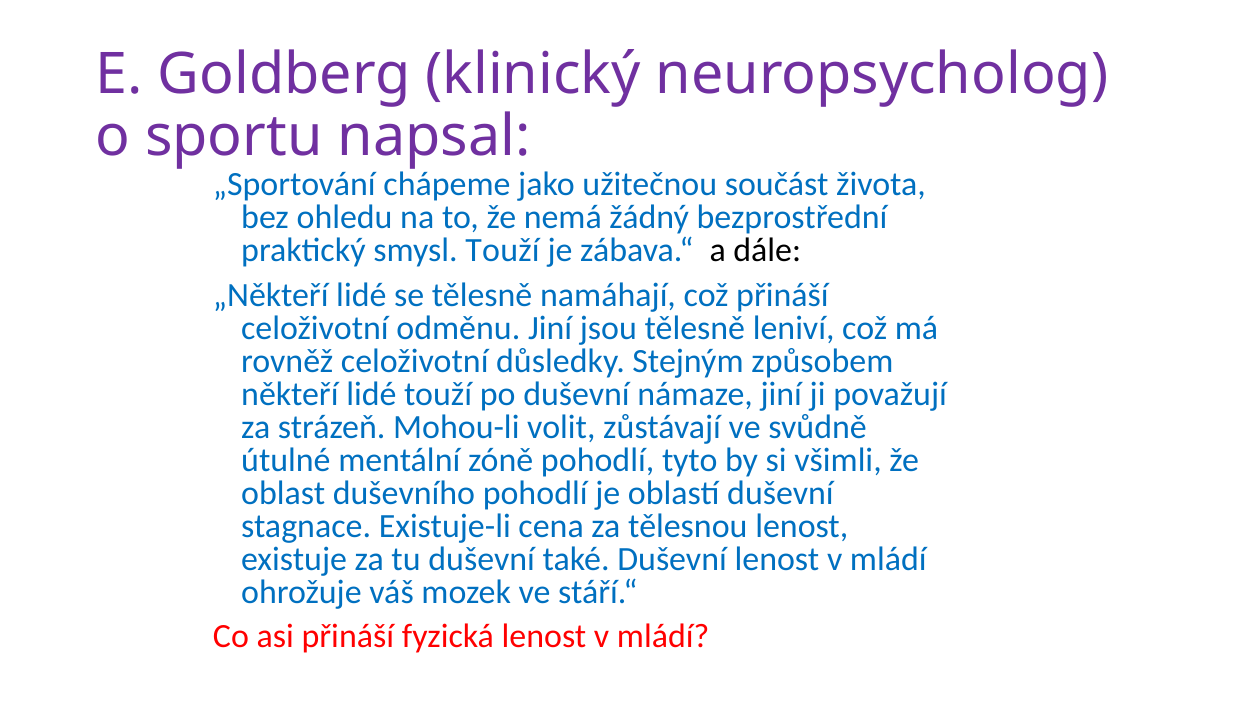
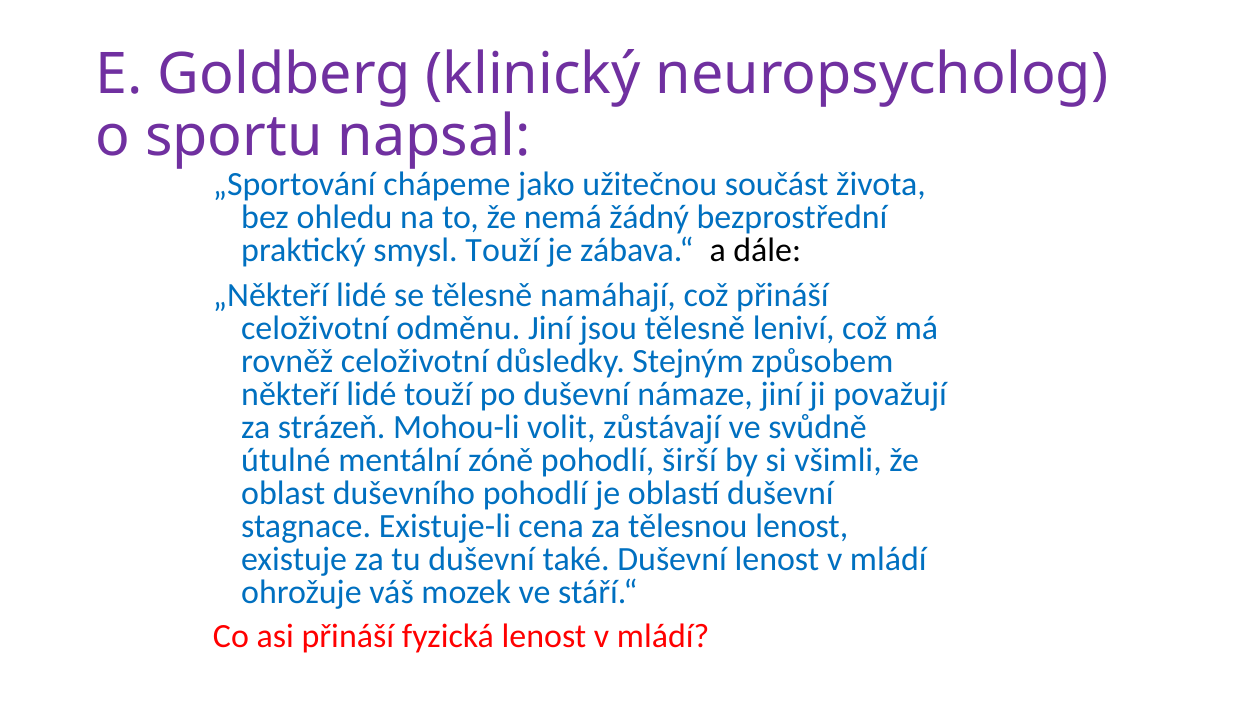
tyto: tyto -> širší
